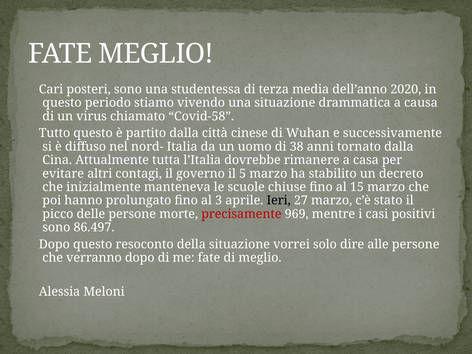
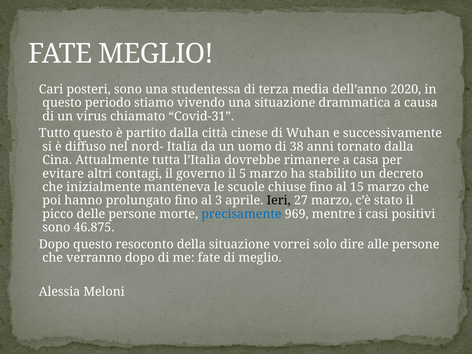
Covid-58: Covid-58 -> Covid-31
precisamente colour: red -> blue
86.497: 86.497 -> 46.875
